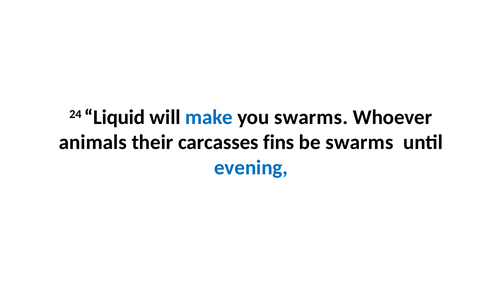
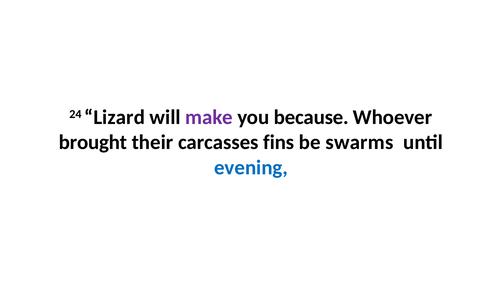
Liquid: Liquid -> Lizard
make colour: blue -> purple
you swarms: swarms -> because
animals: animals -> brought
